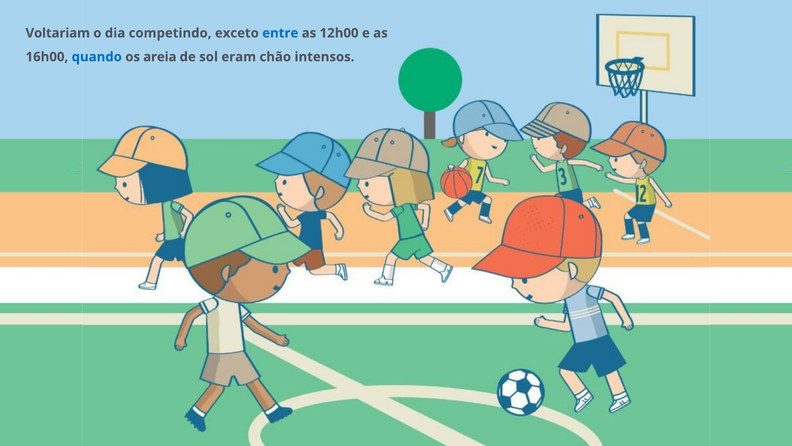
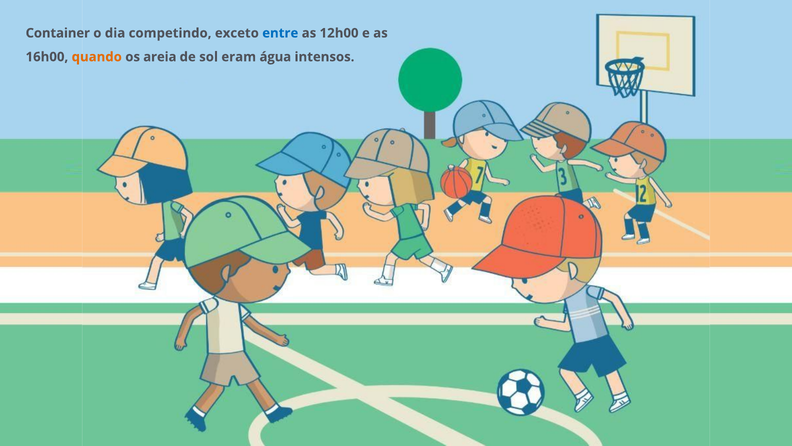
Voltariam: Voltariam -> Container
quando colour: blue -> orange
chão: chão -> água
